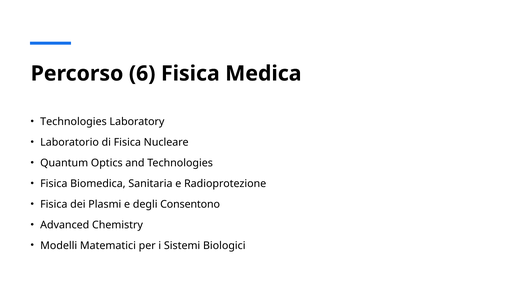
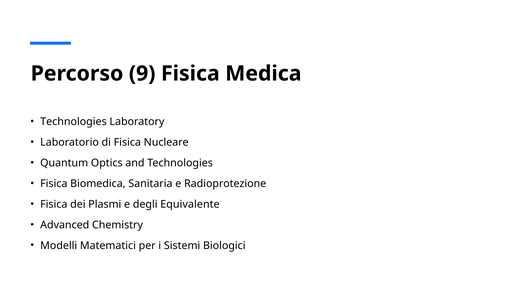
6: 6 -> 9
Consentono: Consentono -> Equivalente
